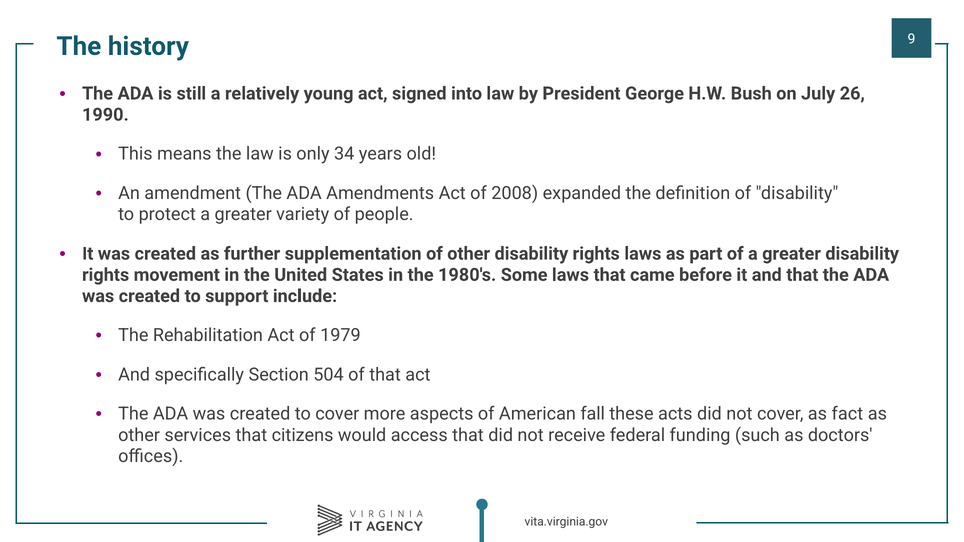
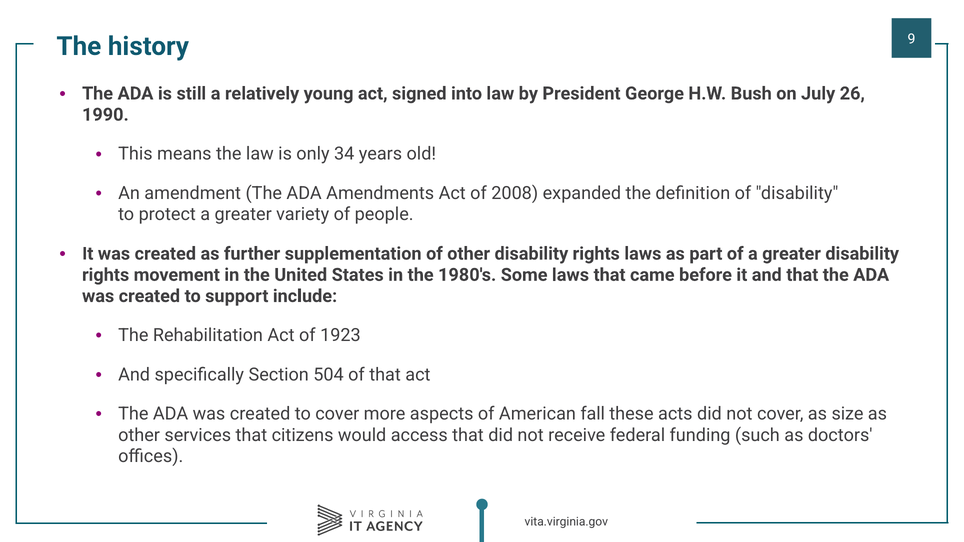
1979: 1979 -> 1923
fact: fact -> size
